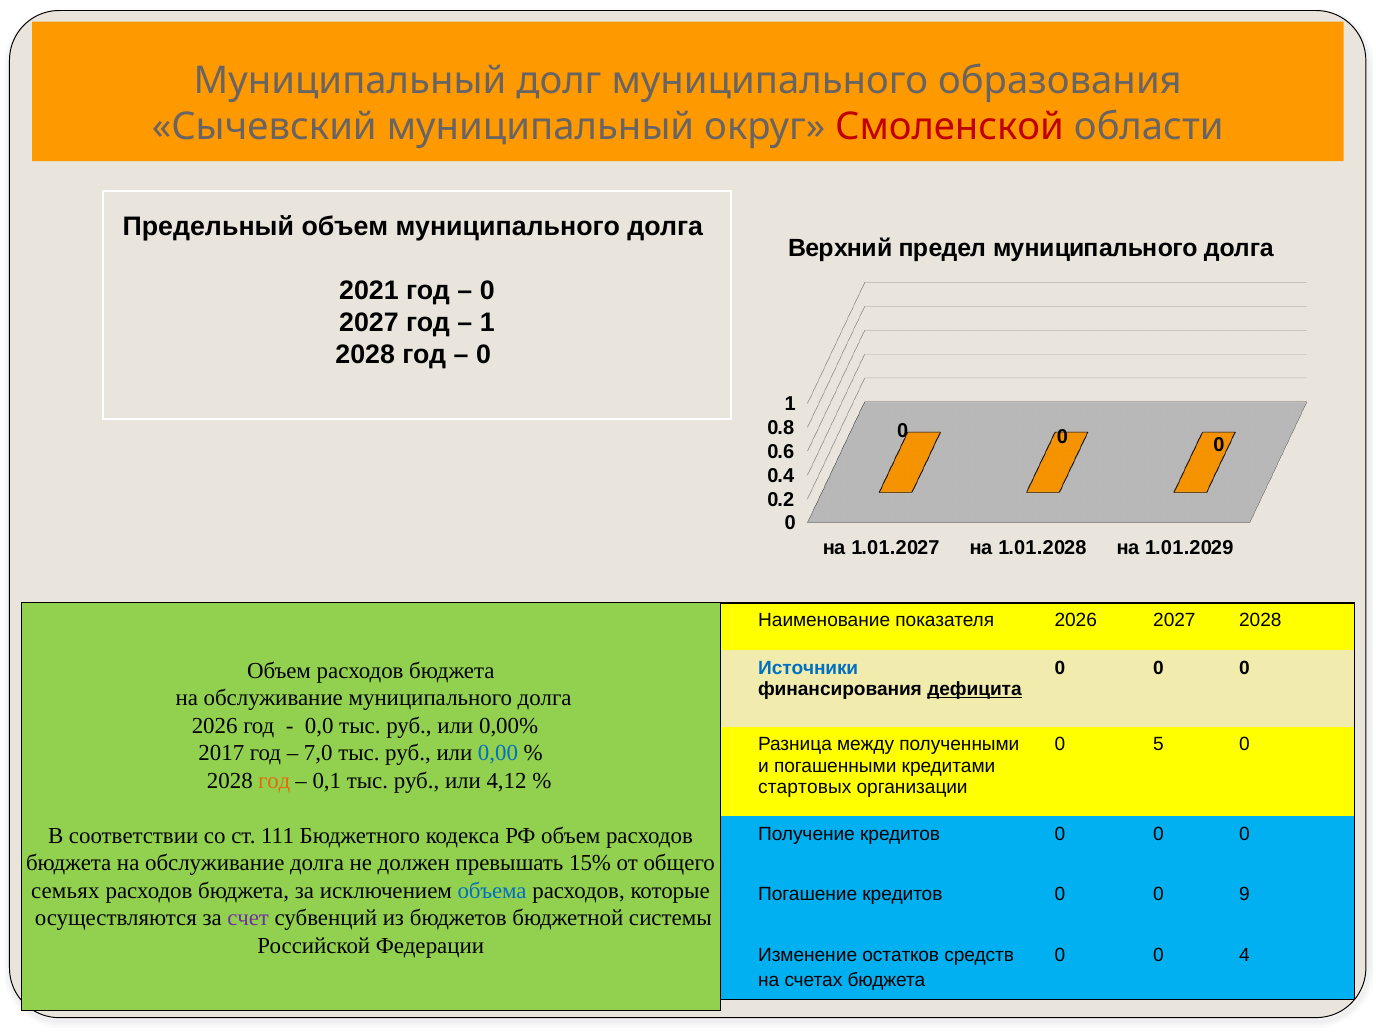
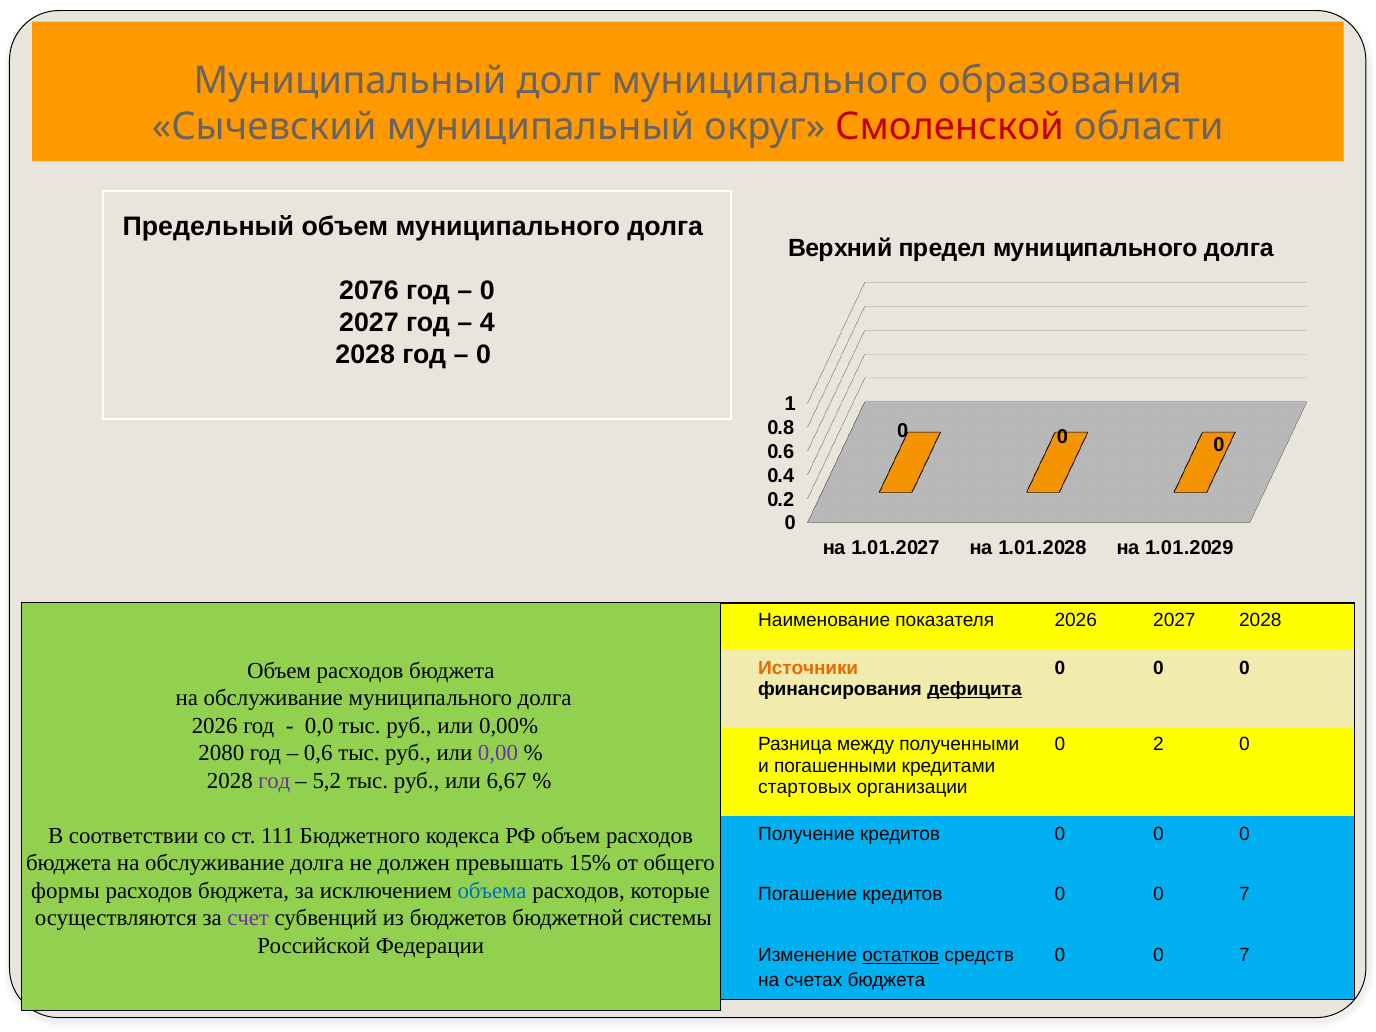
2021: 2021 -> 2076
1 at (487, 323): 1 -> 4
Источники colour: blue -> orange
5: 5 -> 2
2017: 2017 -> 2080
7,0: 7,0 -> 0,6
0,00 colour: blue -> purple
год at (274, 781) colour: orange -> purple
0,1: 0,1 -> 5,2
4,12: 4,12 -> 6,67
семьях: семьях -> формы
кредитов 0 0 9: 9 -> 7
остатков underline: none -> present
4 at (1244, 955): 4 -> 7
